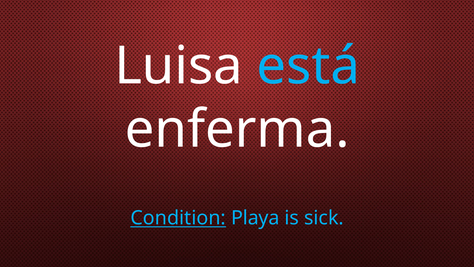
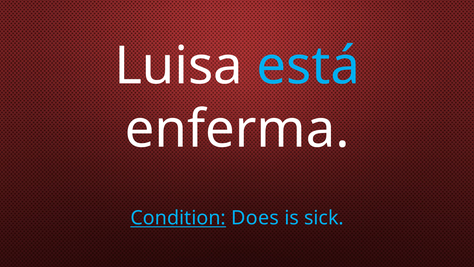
Playa: Playa -> Does
